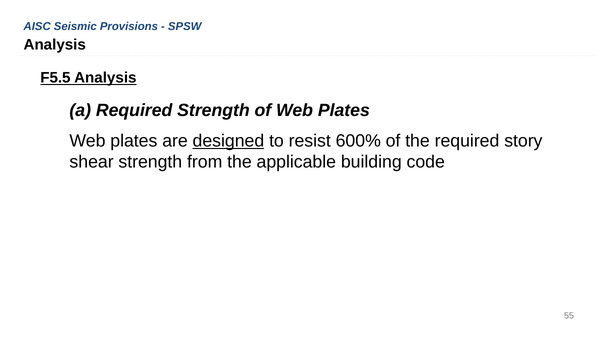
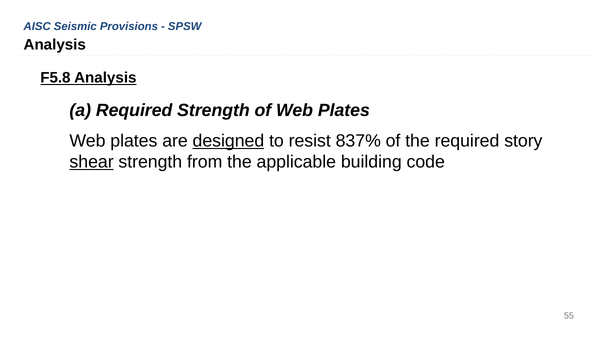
F5.5: F5.5 -> F5.8
600%: 600% -> 837%
shear underline: none -> present
